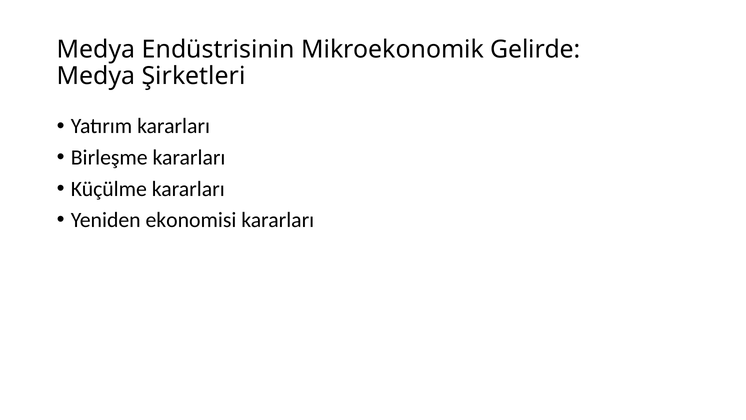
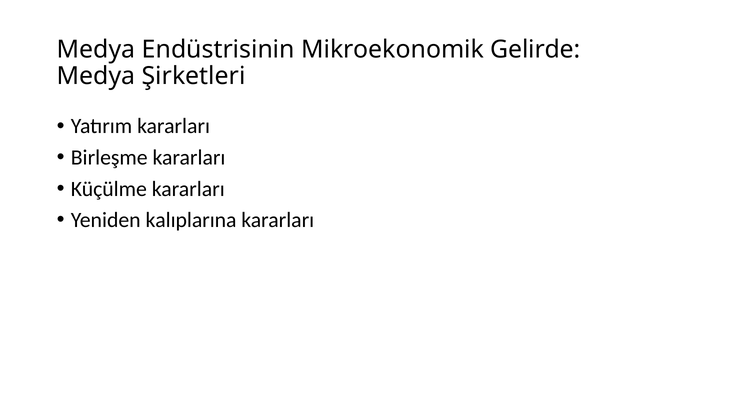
ekonomisi: ekonomisi -> kalıplarına
